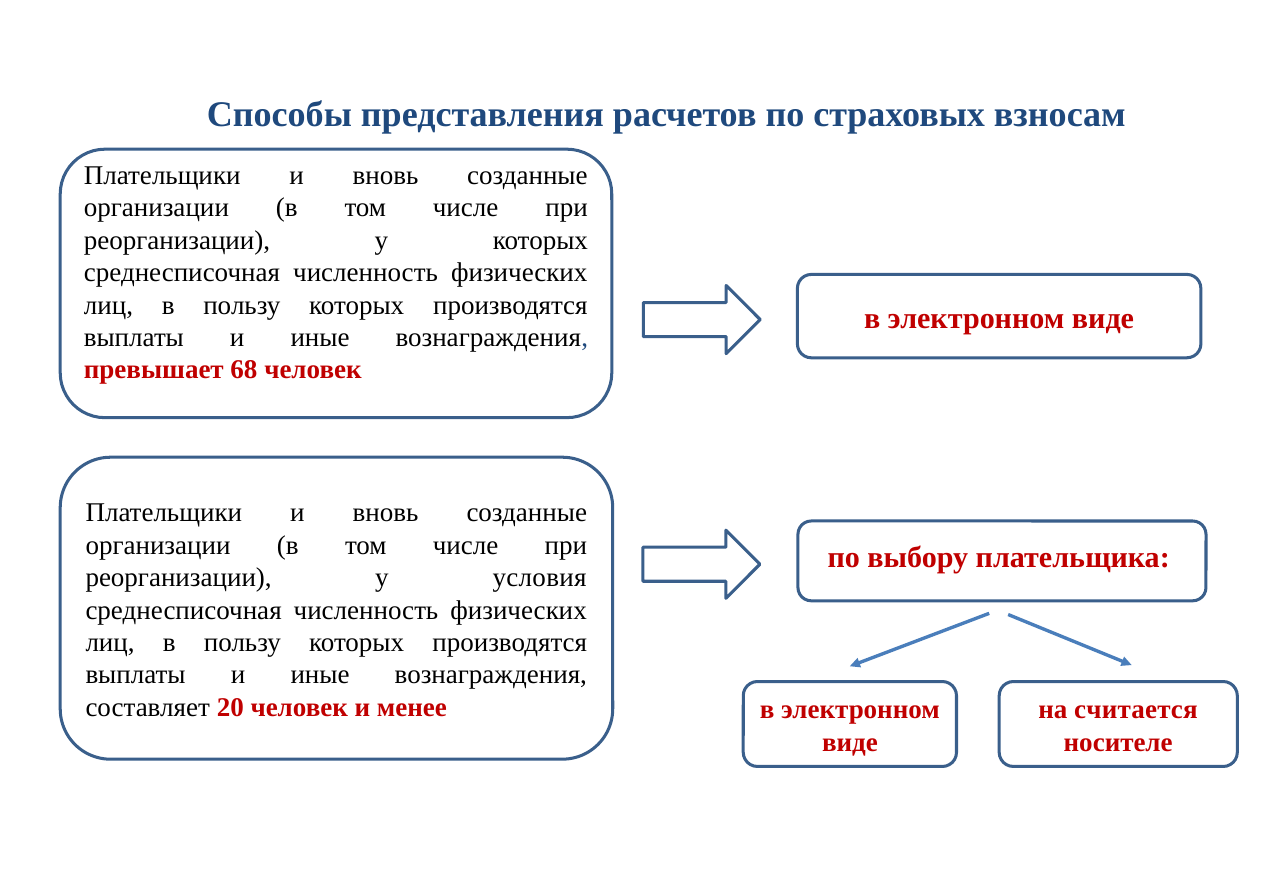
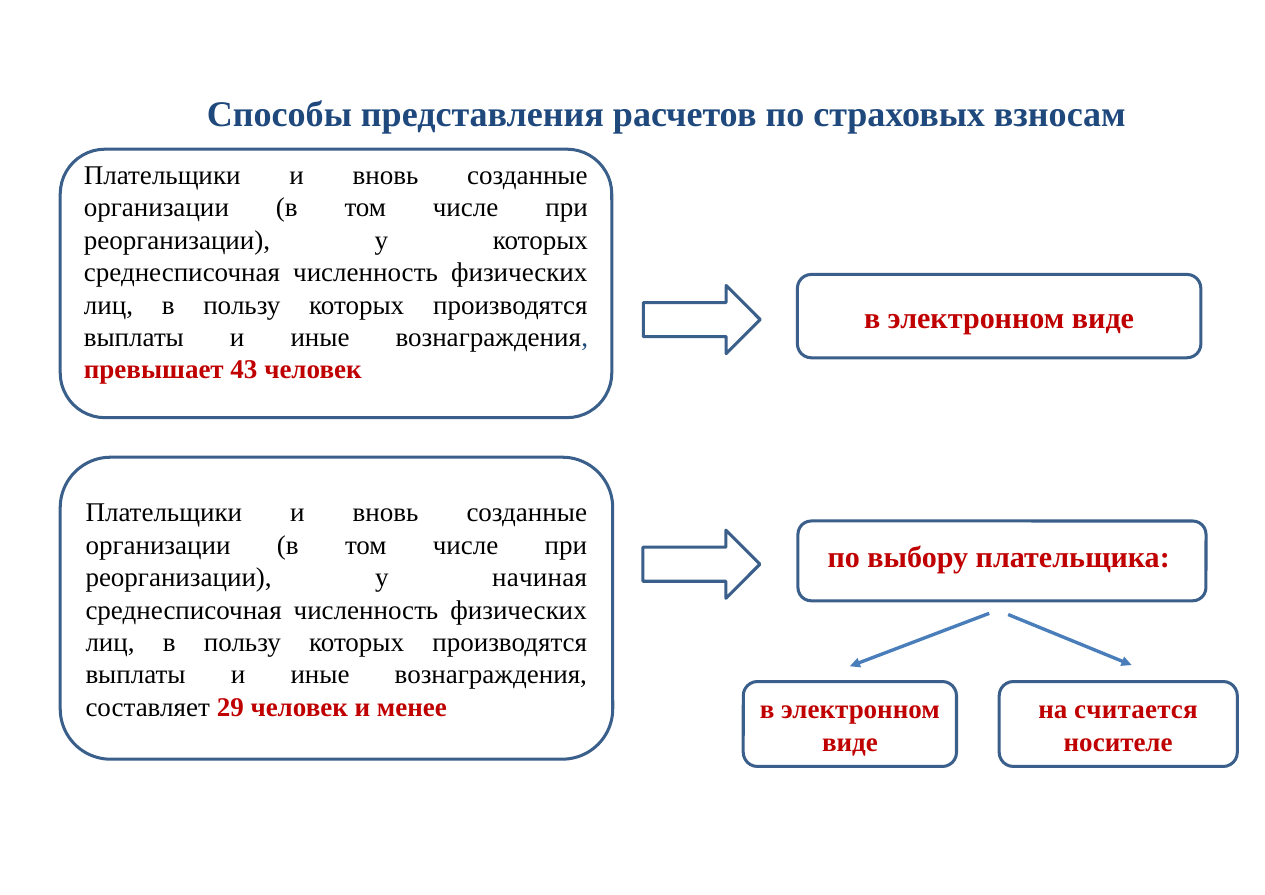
68: 68 -> 43
условия: условия -> начиная
20: 20 -> 29
